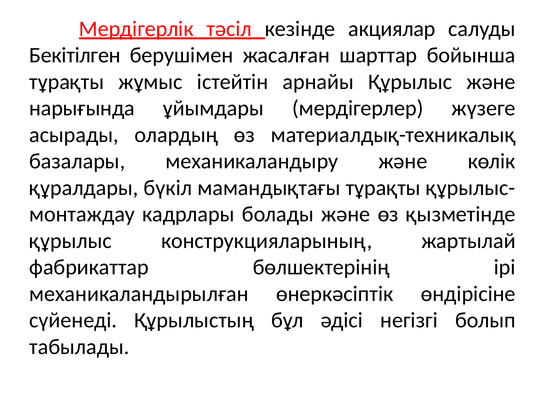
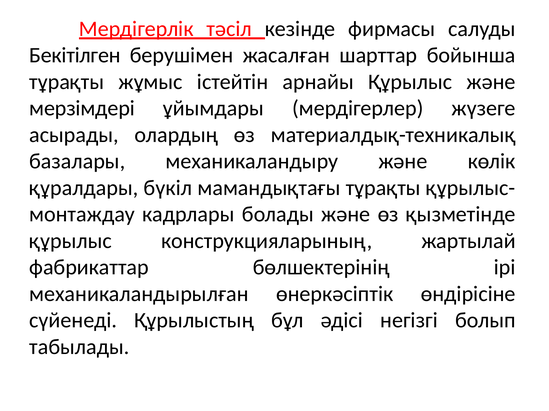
акциялар: акциялар -> фирмасы
нарығында: нарығында -> мерзімдері
